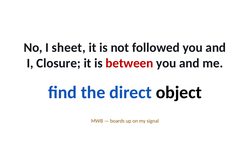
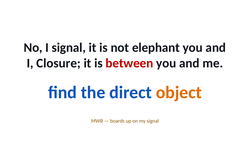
I sheet: sheet -> signal
followed: followed -> elephant
object colour: black -> orange
